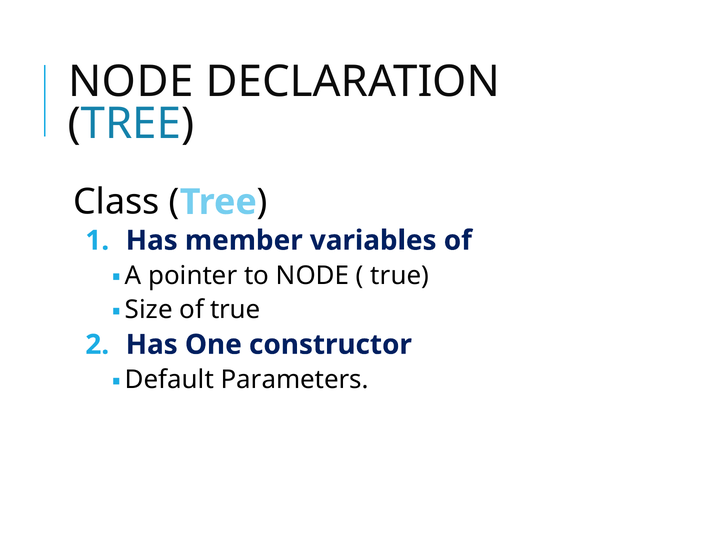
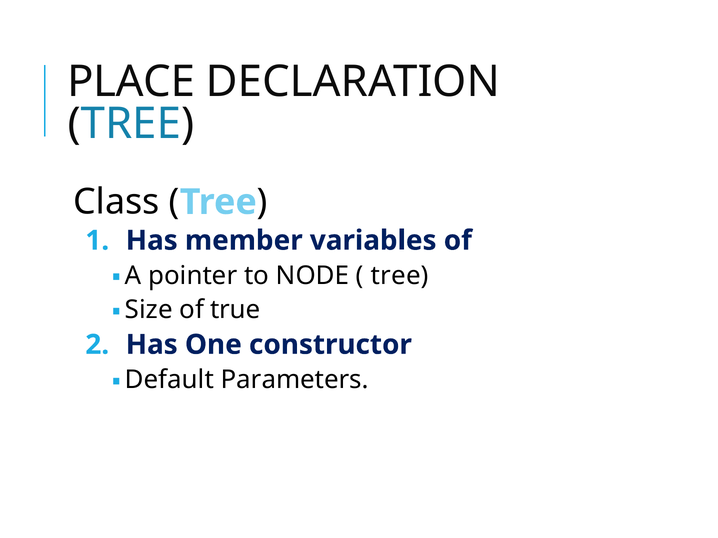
NODE at (131, 82): NODE -> PLACE
true at (400, 276): true -> tree
